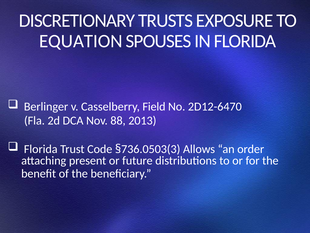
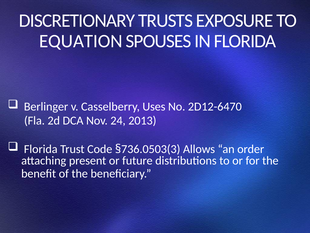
Field: Field -> Uses
88: 88 -> 24
